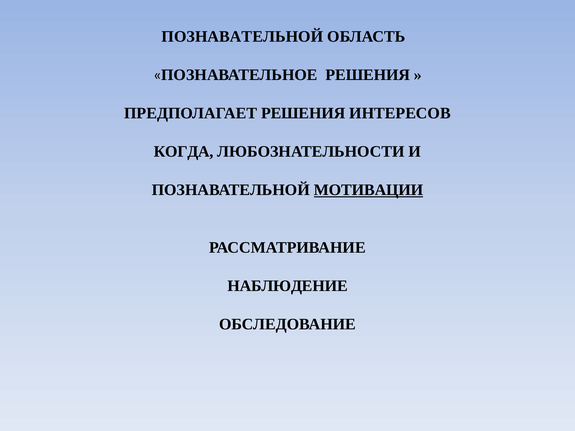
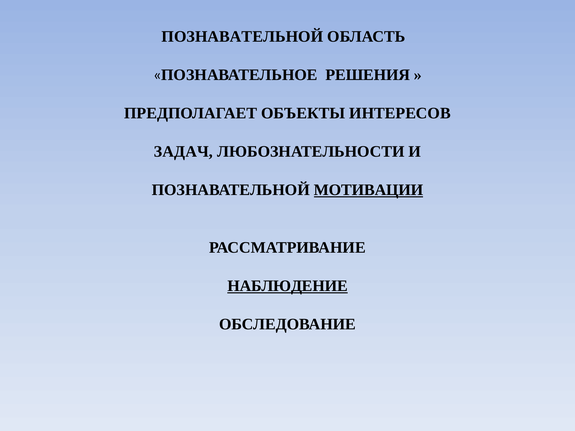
ПРЕДПОЛАГАЕТ РЕШЕНИЯ: РЕШЕНИЯ -> ОБЪЕКТЫ
КОГДА: КОГДА -> ЗАДАЧ
НАБЛЮДЕНИЕ underline: none -> present
